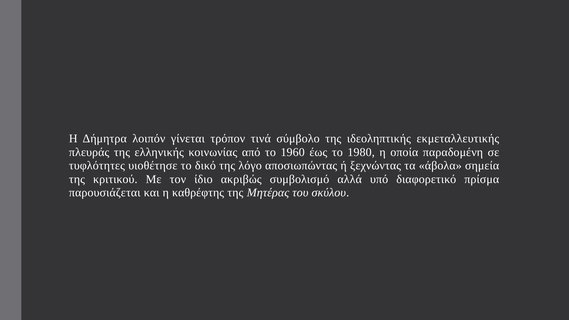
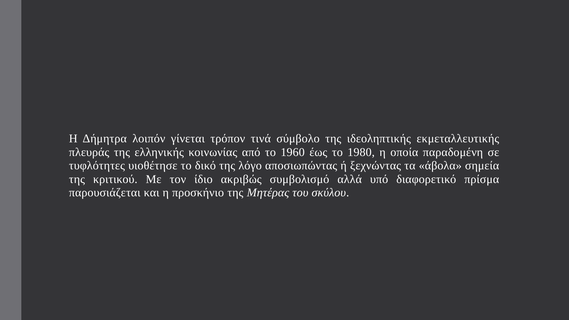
καθρέφτης: καθρέφτης -> προσκήνιο
